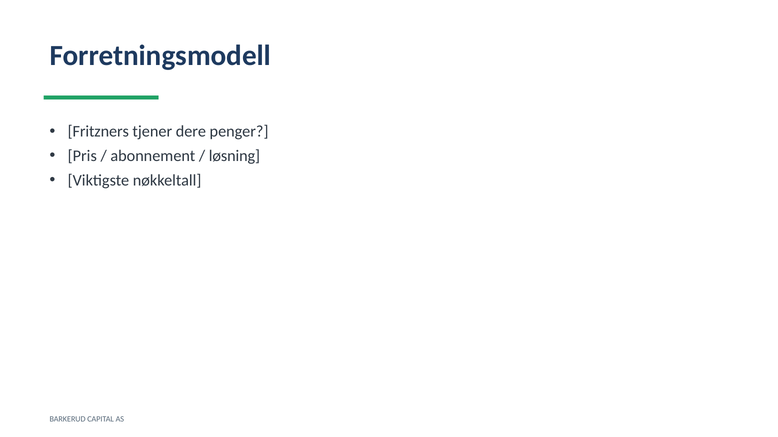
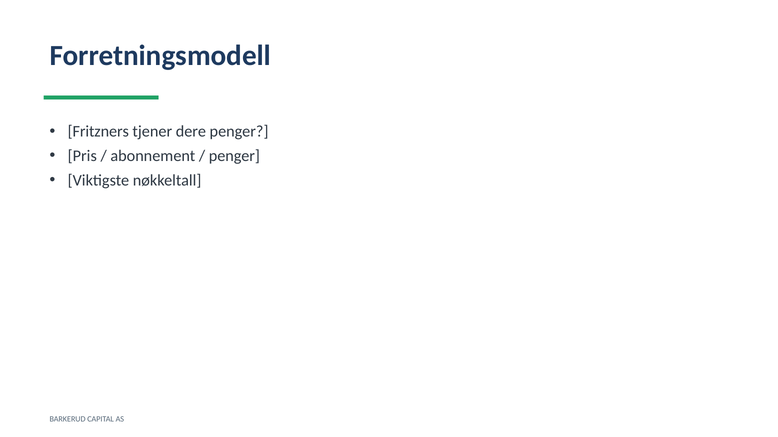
løsning at (234, 156): løsning -> penger
